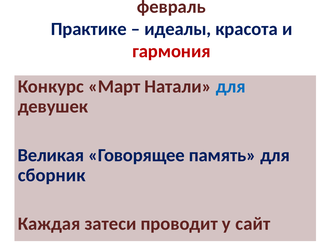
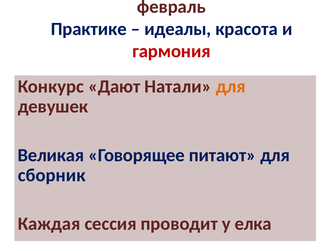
Март: Март -> Дают
для at (231, 87) colour: blue -> orange
память: память -> питают
затеси: затеси -> сессия
сайт: сайт -> елка
